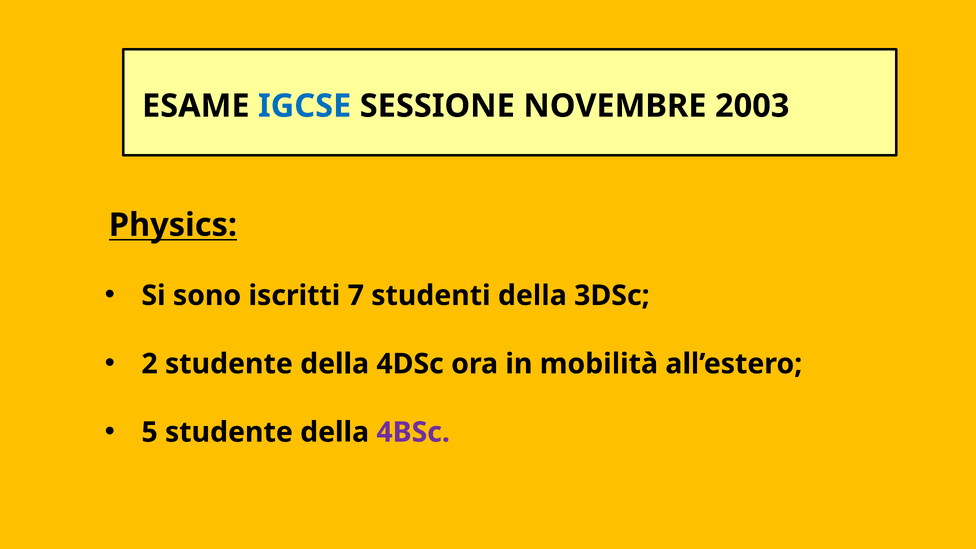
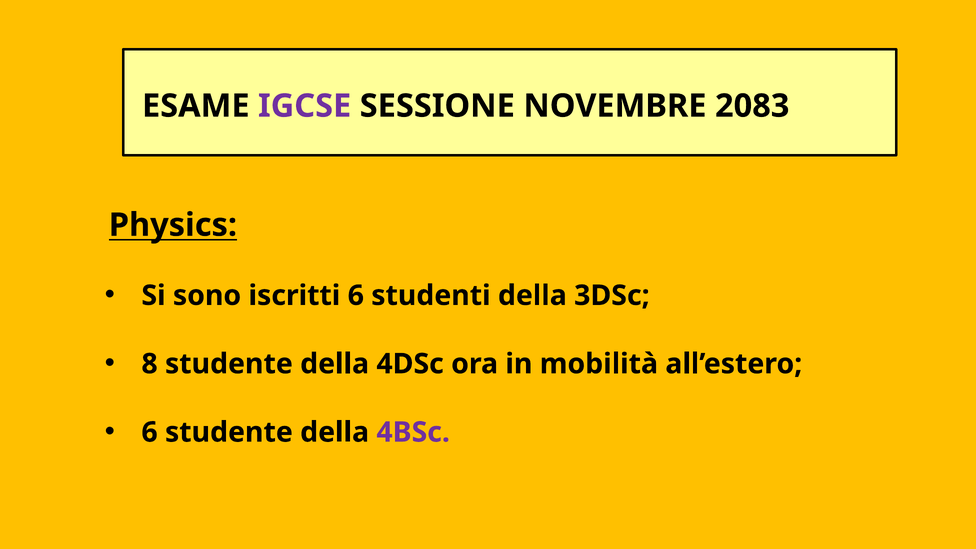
IGCSE colour: blue -> purple
2003: 2003 -> 2083
iscritti 7: 7 -> 6
2: 2 -> 8
5 at (150, 432): 5 -> 6
